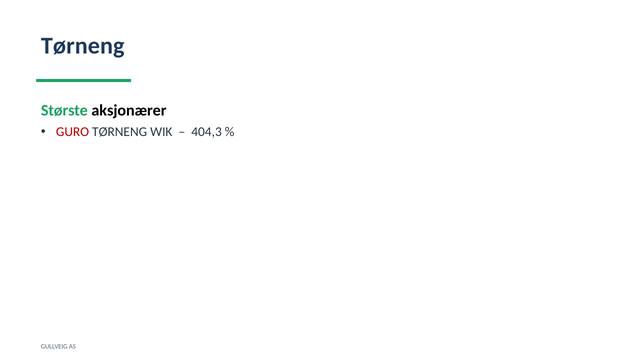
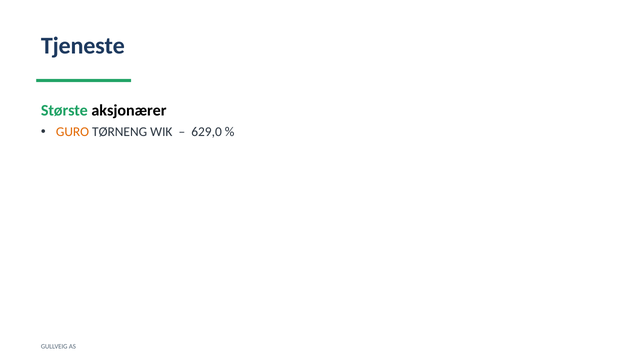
Tørneng at (83, 46): Tørneng -> Tjeneste
GURO colour: red -> orange
404,3: 404,3 -> 629,0
